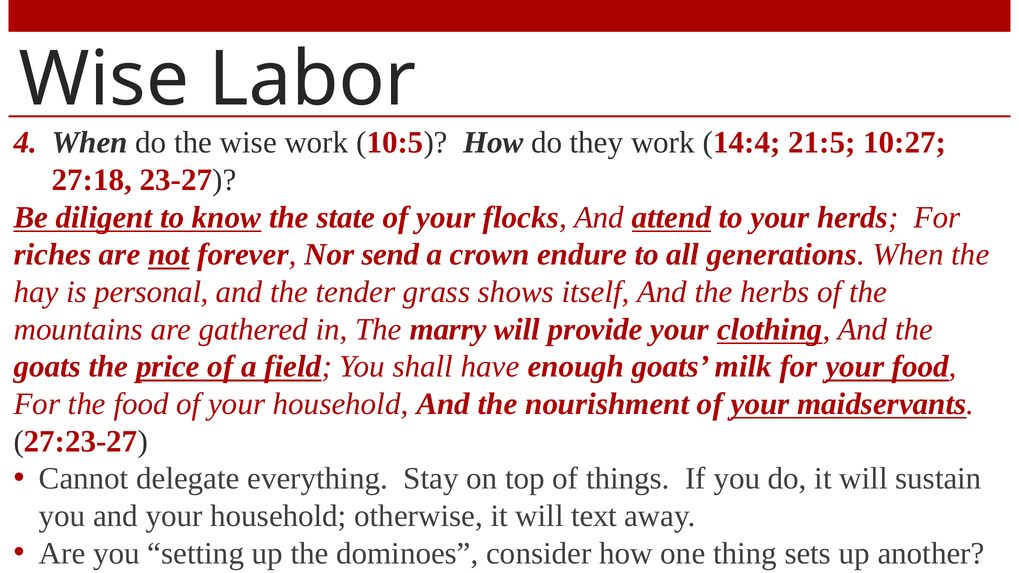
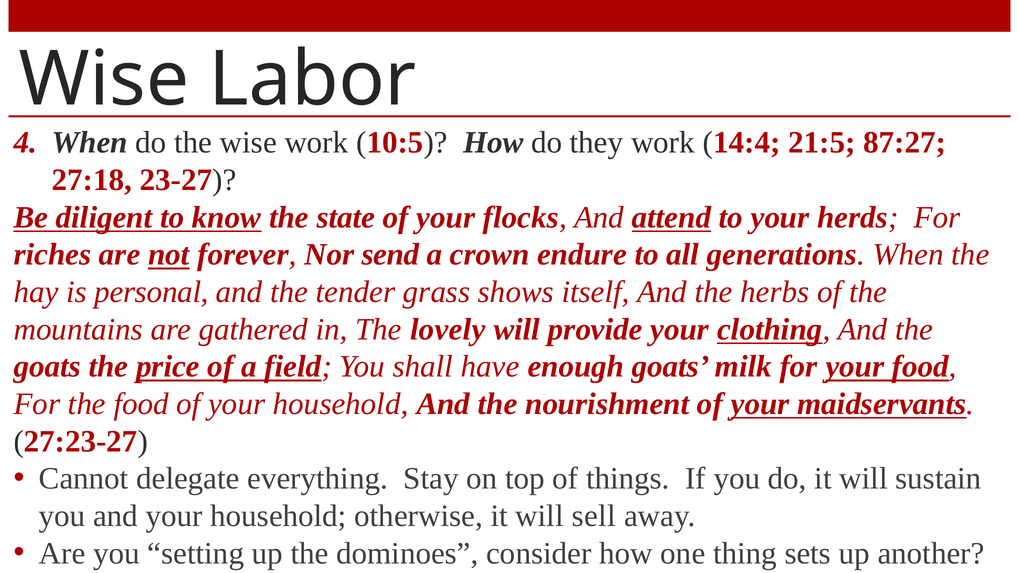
10:27: 10:27 -> 87:27
marry: marry -> lovely
text: text -> sell
